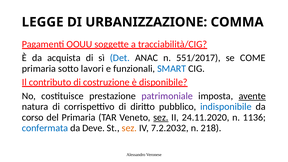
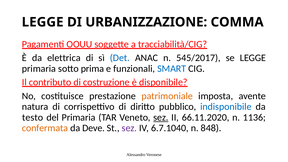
acquista: acquista -> elettrica
551/2017: 551/2017 -> 545/2017
se COME: COME -> LEGGE
lavori: lavori -> prima
patrimoniale colour: purple -> orange
avente underline: present -> none
corso: corso -> testo
24.11.2020: 24.11.2020 -> 66.11.2020
confermata colour: blue -> orange
sez at (129, 128) colour: orange -> purple
7.2.2032: 7.2.2032 -> 6.7.1040
218: 218 -> 848
